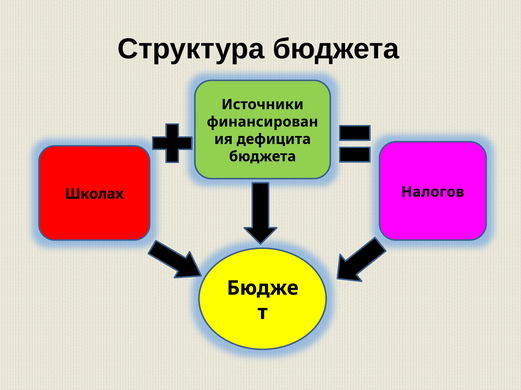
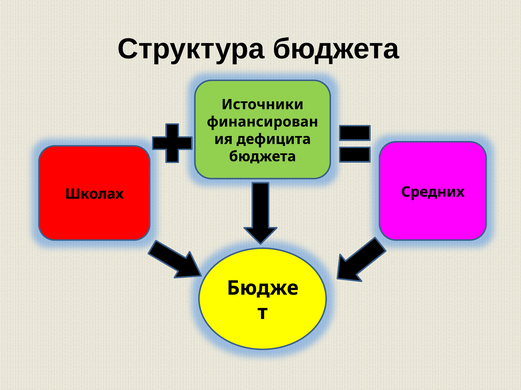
Налогов: Налогов -> Средних
